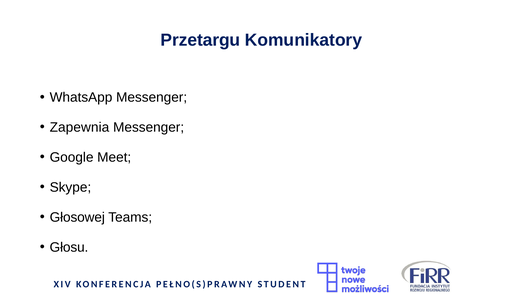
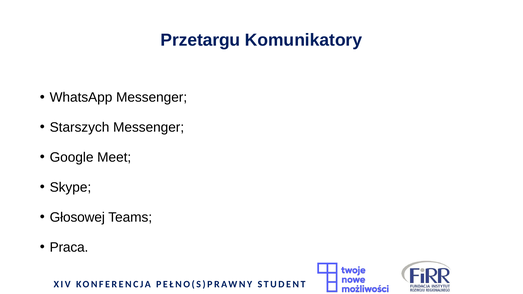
Zapewnia: Zapewnia -> Starszych
Głosu: Głosu -> Praca
